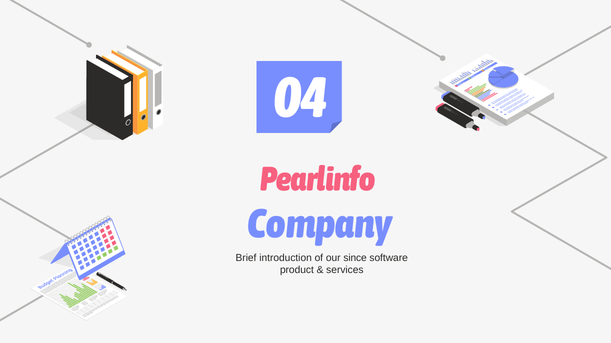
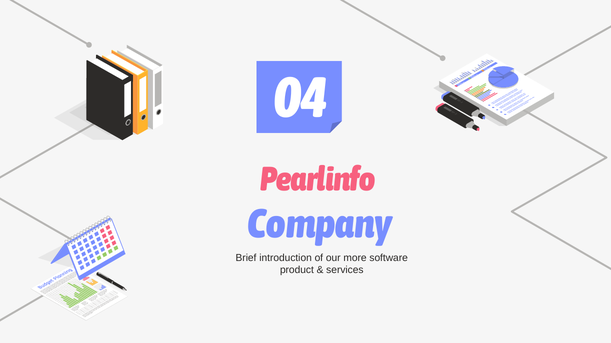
since: since -> more
